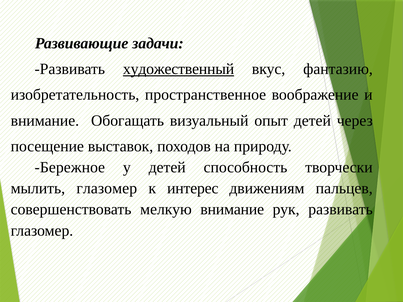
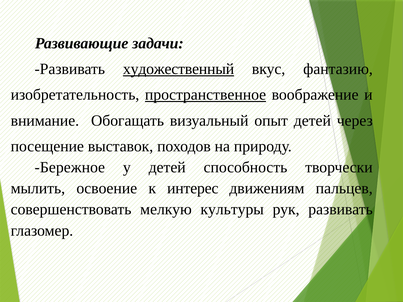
пространственное underline: none -> present
мылить глазомер: глазомер -> освоение
мелкую внимание: внимание -> культуры
